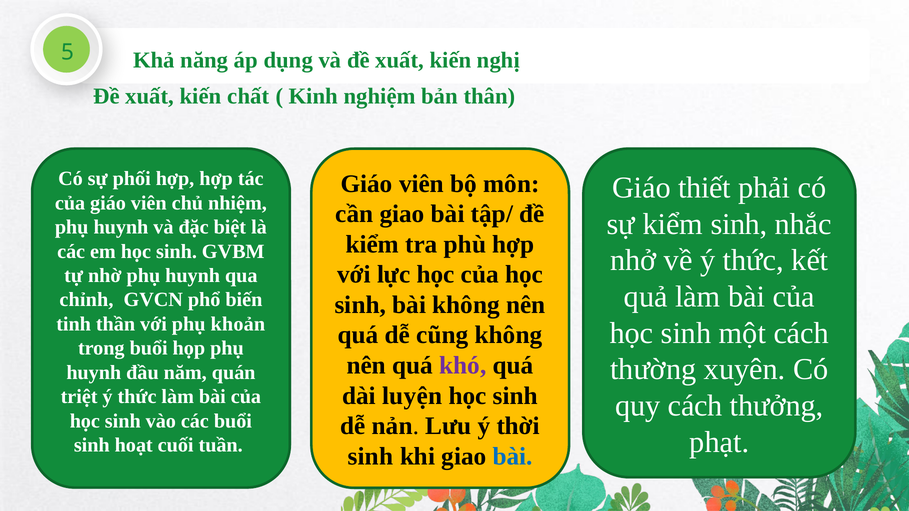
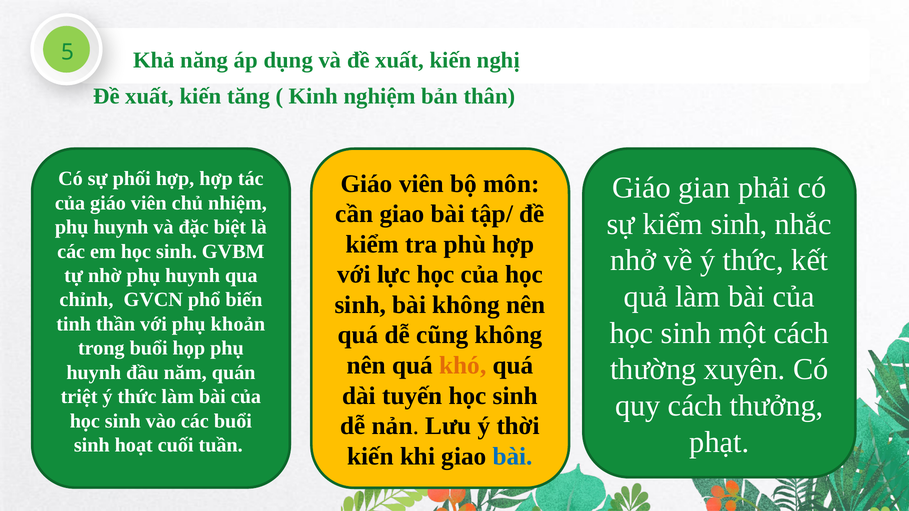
chất: chất -> tăng
thiết: thiết -> gian
khó colour: purple -> orange
luyện: luyện -> tuyến
sinh at (370, 457): sinh -> kiến
